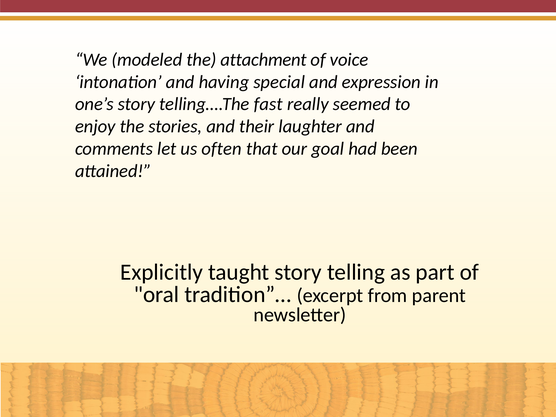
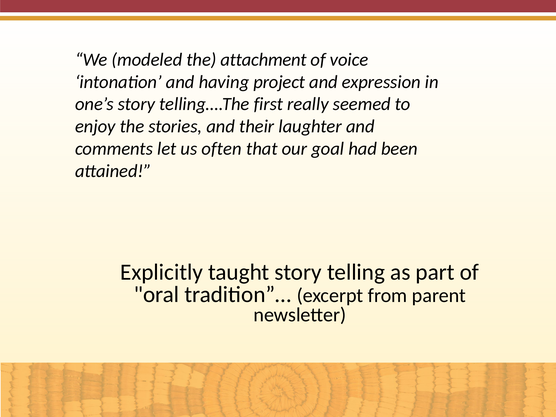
special: special -> project
fast: fast -> first
